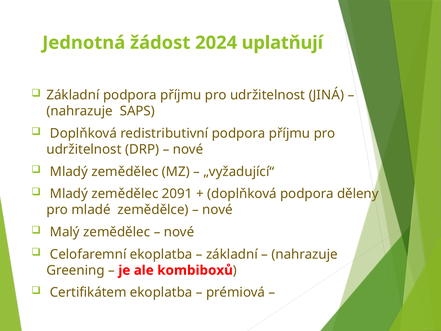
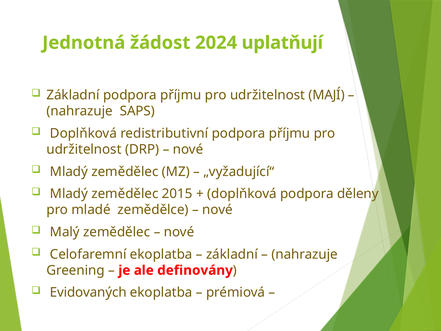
JINÁ: JINÁ -> MAJÍ
2091: 2091 -> 2015
kombiboxů: kombiboxů -> definovány
Certifikátem: Certifikátem -> Evidovaných
